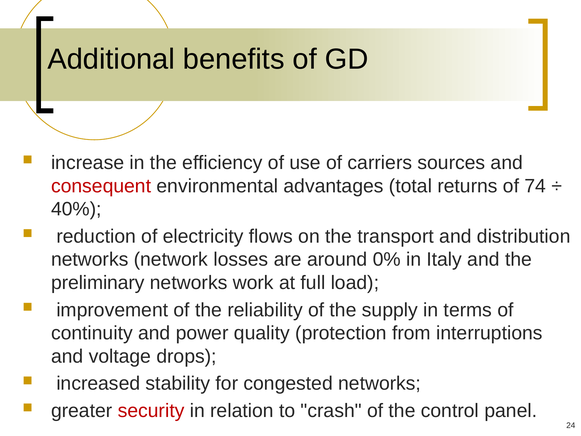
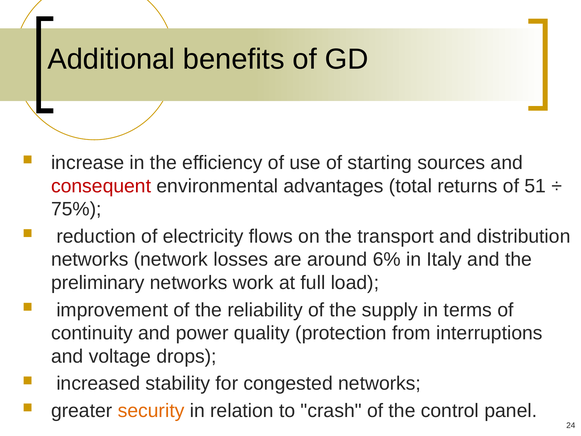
carriers: carriers -> starting
74: 74 -> 51
40%: 40% -> 75%
0%: 0% -> 6%
security colour: red -> orange
